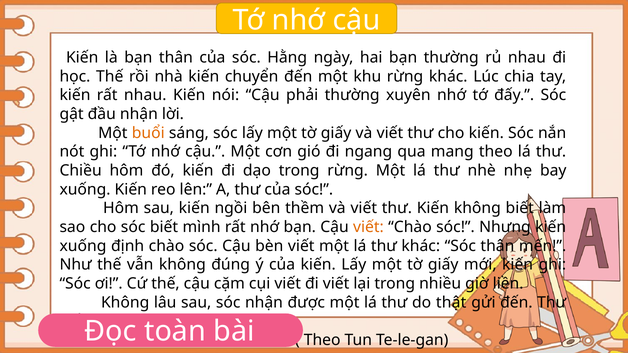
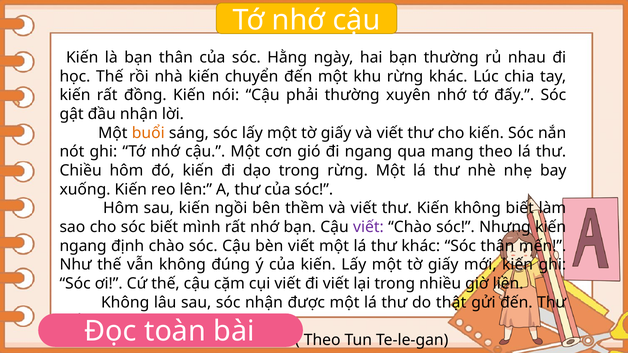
rất nhau: nhau -> đồng
viết at (368, 227) colour: orange -> purple
xuống at (83, 246): xuống -> ngang
